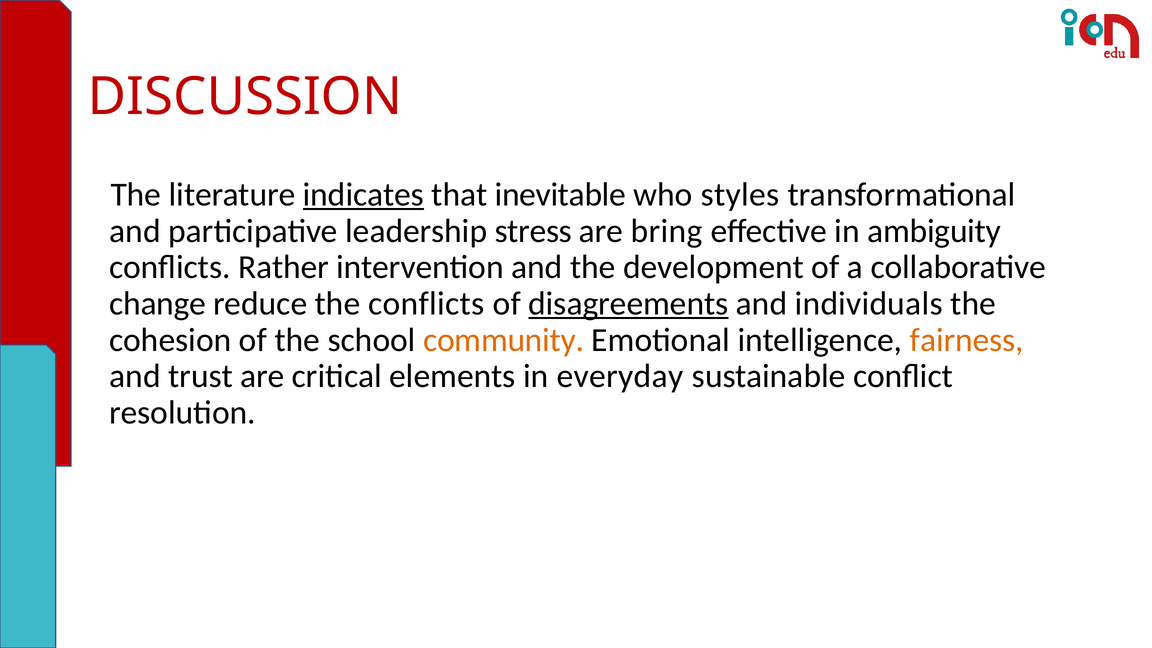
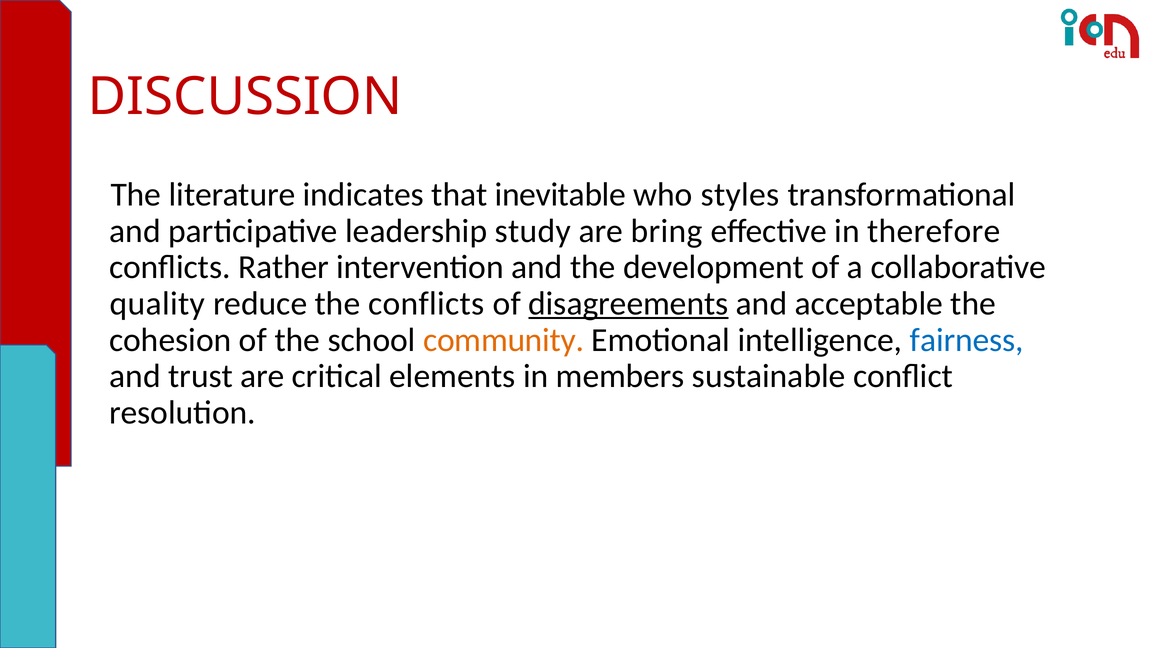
indicates underline: present -> none
stress: stress -> study
ambiguity: ambiguity -> therefore
change: change -> quality
individuals: individuals -> acceptable
fairness colour: orange -> blue
everyday: everyday -> members
